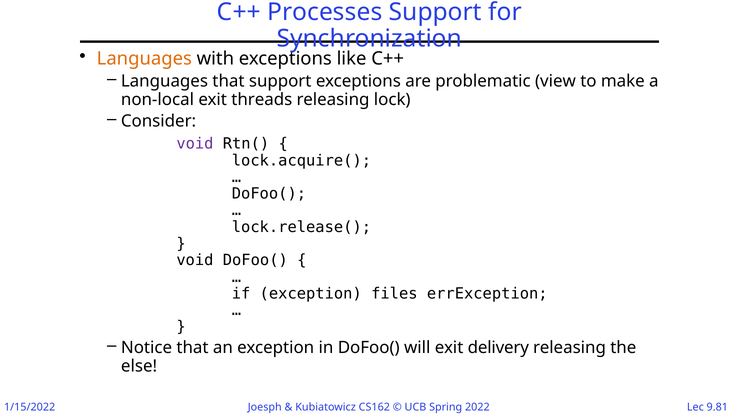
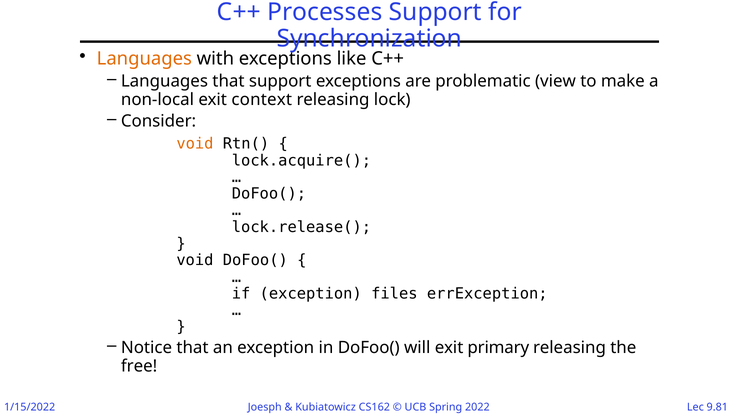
threads: threads -> context
void at (195, 143) colour: purple -> orange
delivery: delivery -> primary
else: else -> free
